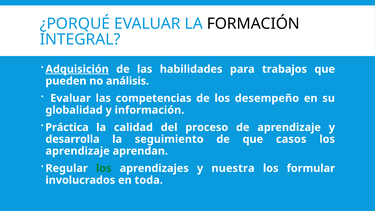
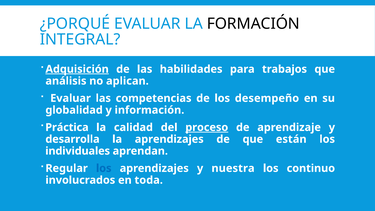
pueden: pueden -> análisis
análisis: análisis -> aplican
proceso underline: none -> present
la seguimiento: seguimiento -> aprendizajes
casos: casos -> están
aprendizaje at (78, 151): aprendizaje -> individuales
los at (104, 168) colour: green -> blue
formular: formular -> continuo
